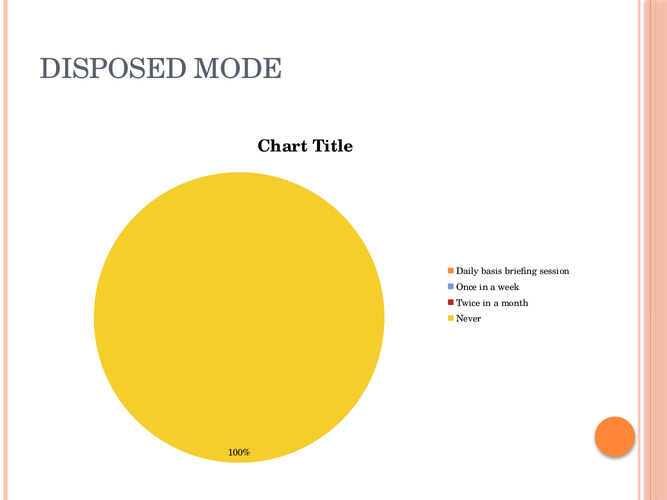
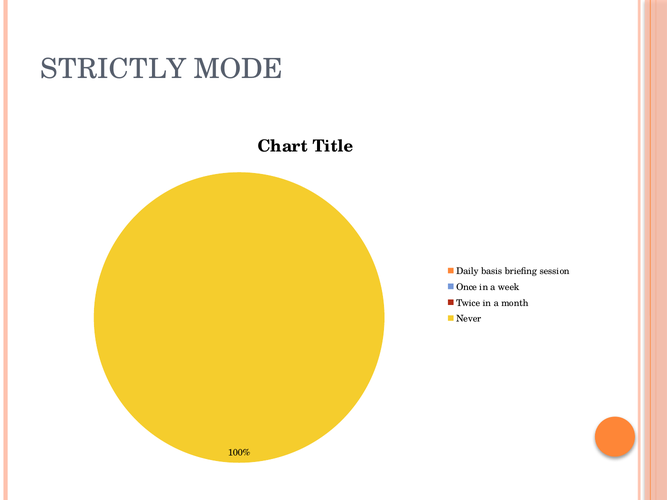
DISPOSED: DISPOSED -> STRICTLY
